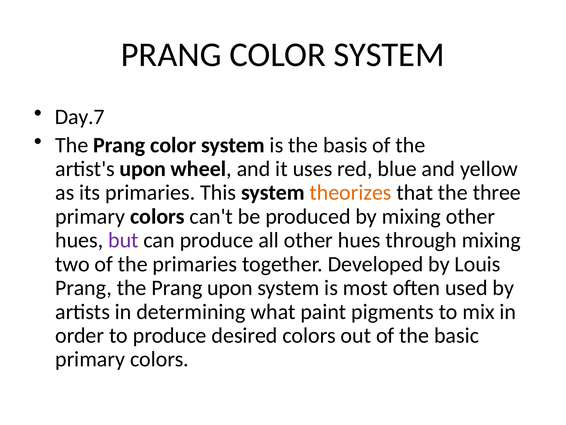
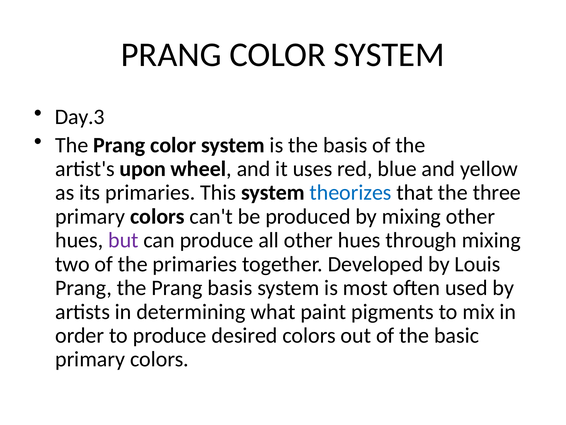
Day.7: Day.7 -> Day.3
theorizes colour: orange -> blue
Prang upon: upon -> basis
